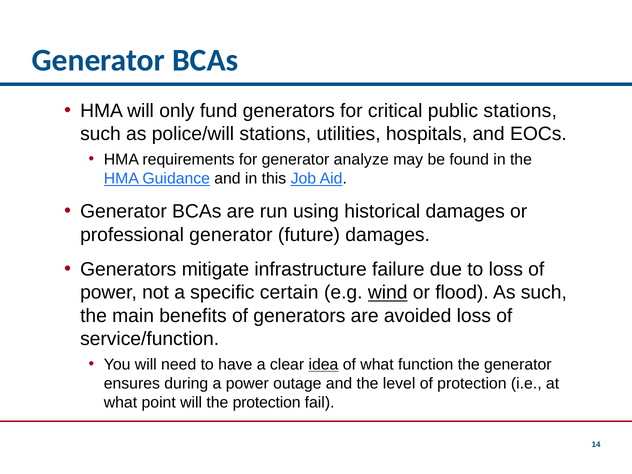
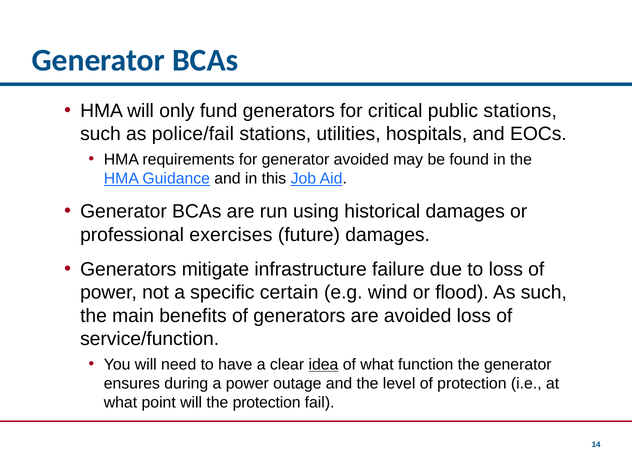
police/will: police/will -> police/fail
generator analyze: analyze -> avoided
professional generator: generator -> exercises
wind underline: present -> none
